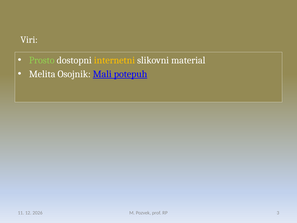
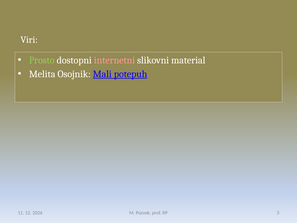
internetni colour: yellow -> pink
